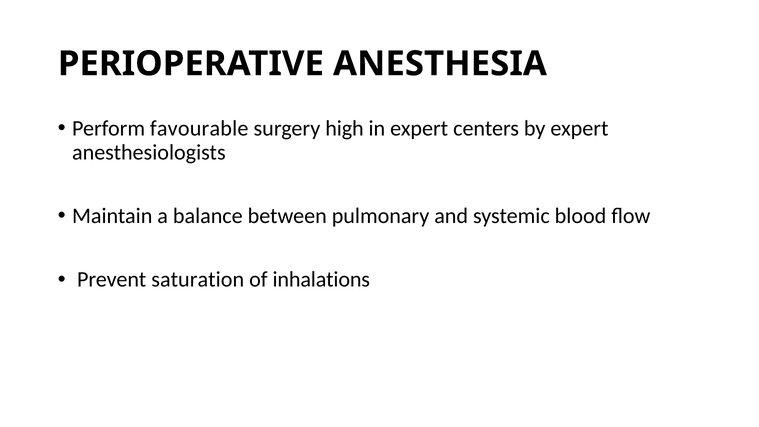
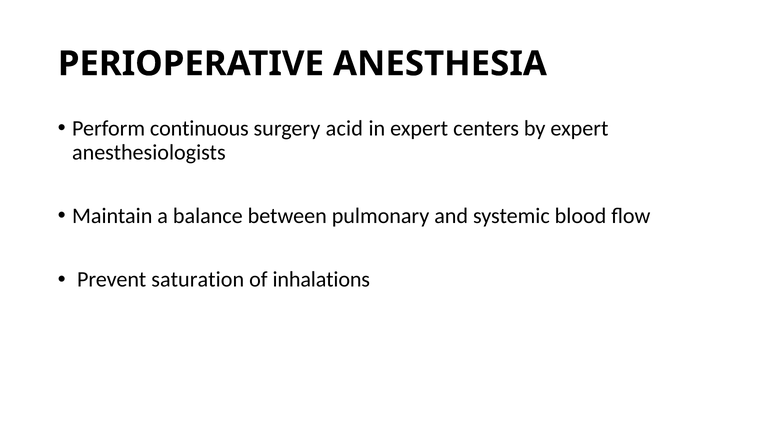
favourable: favourable -> continuous
high: high -> acid
